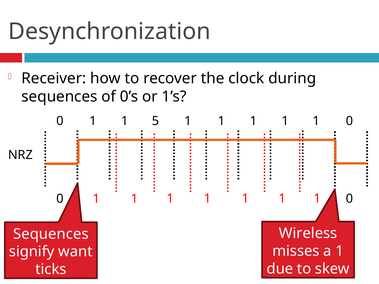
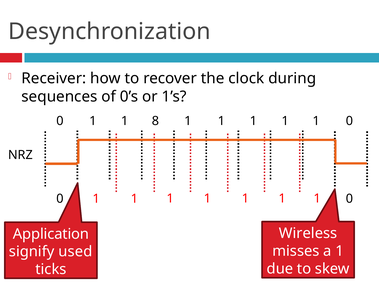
5: 5 -> 8
Sequences at (51, 234): Sequences -> Application
want: want -> used
